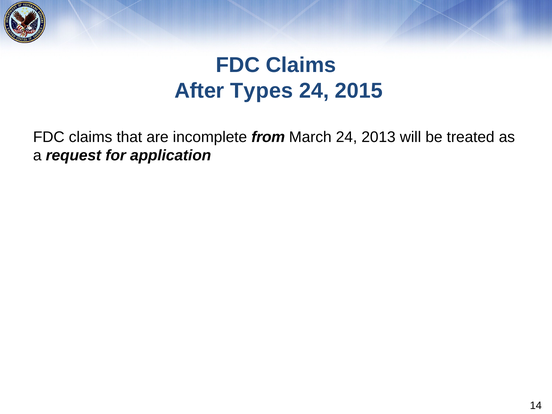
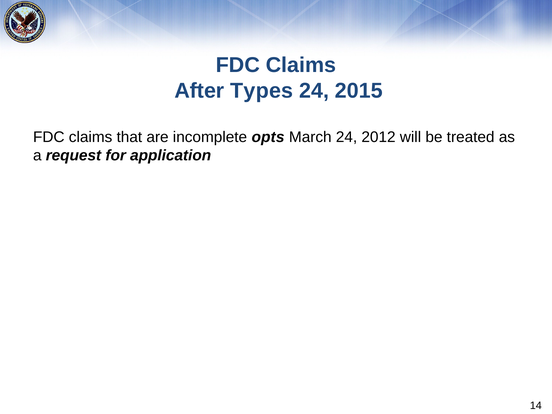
from: from -> opts
2013: 2013 -> 2012
